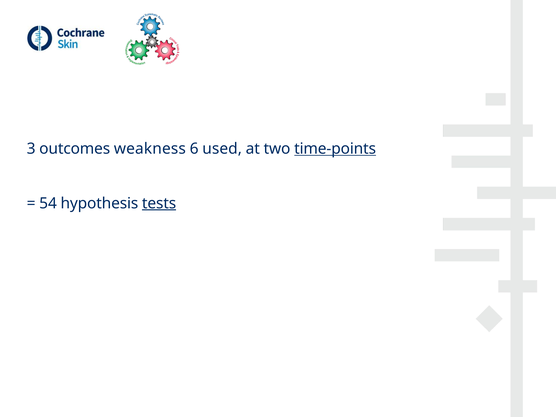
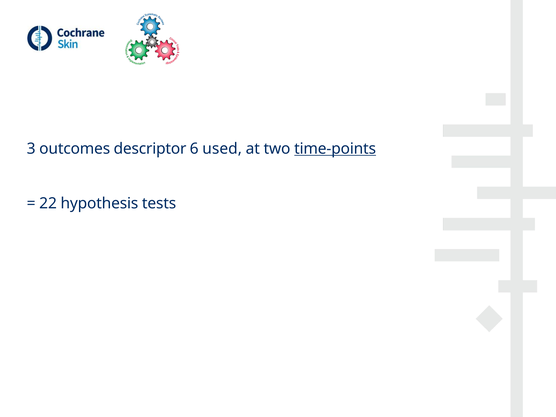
weakness: weakness -> descriptor
54: 54 -> 22
tests underline: present -> none
